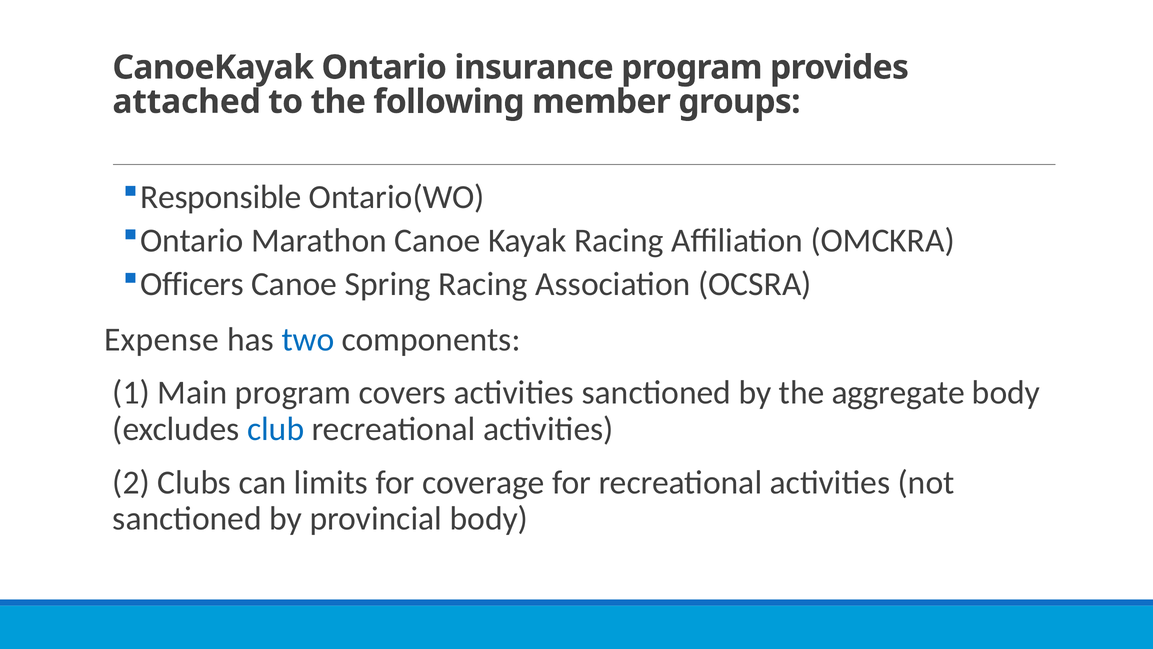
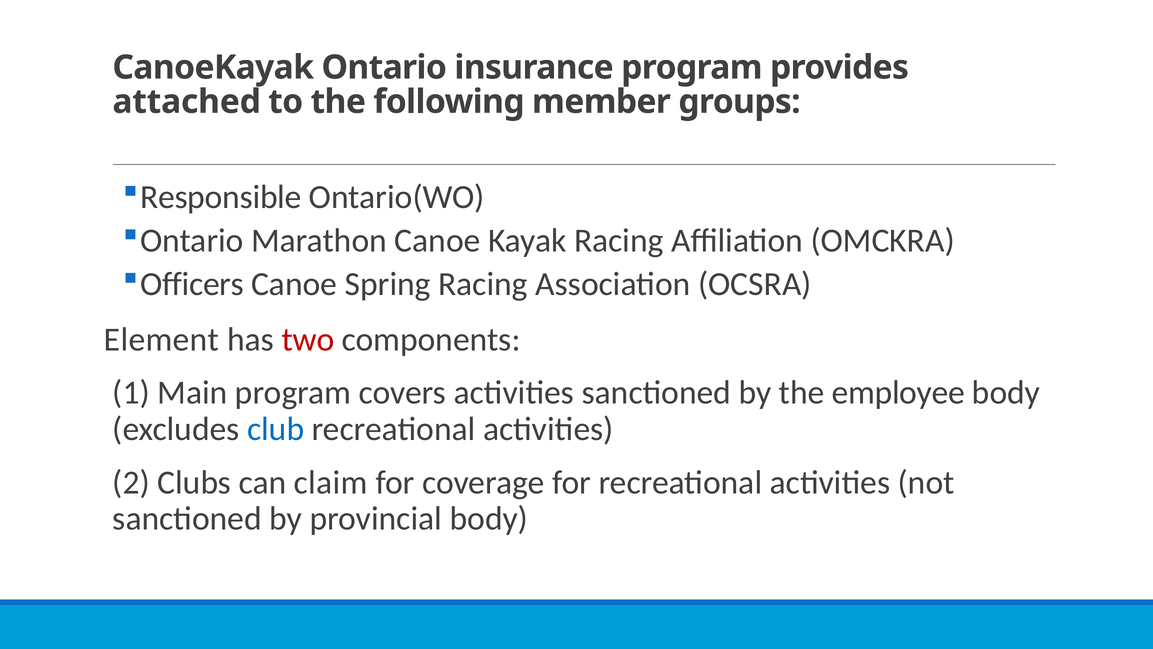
Expense: Expense -> Element
two colour: blue -> red
aggregate: aggregate -> employee
limits: limits -> claim
